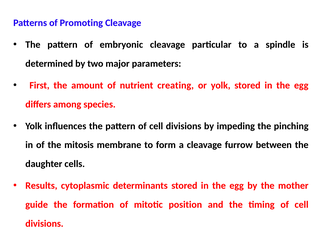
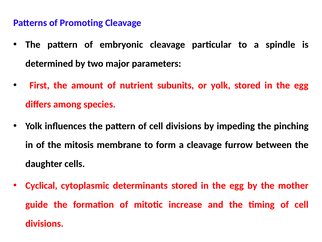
creating: creating -> subunits
Results: Results -> Cyclical
position: position -> increase
